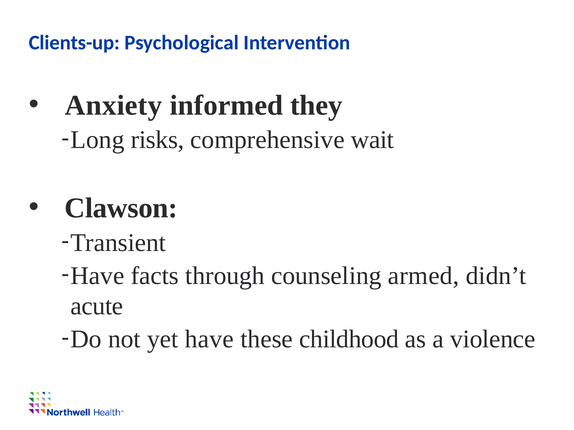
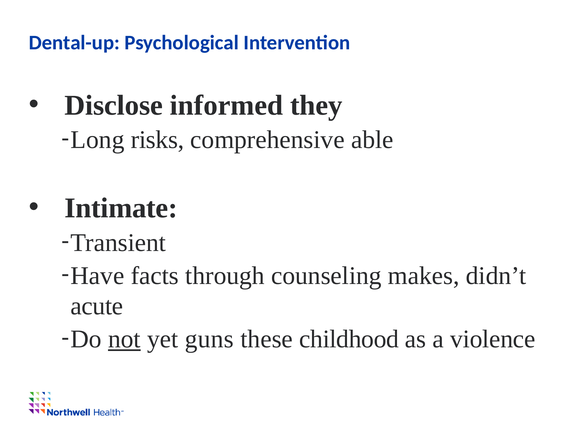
Clients-up: Clients-up -> Dental-up
Anxiety: Anxiety -> Disclose
wait: wait -> able
Clawson: Clawson -> Intimate
armed: armed -> makes
not underline: none -> present
yet have: have -> guns
